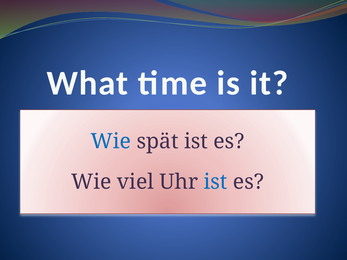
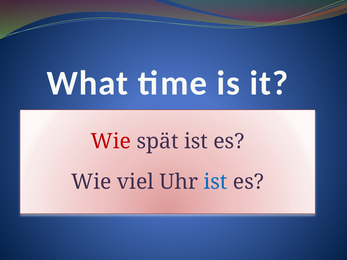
Wie at (111, 142) colour: blue -> red
